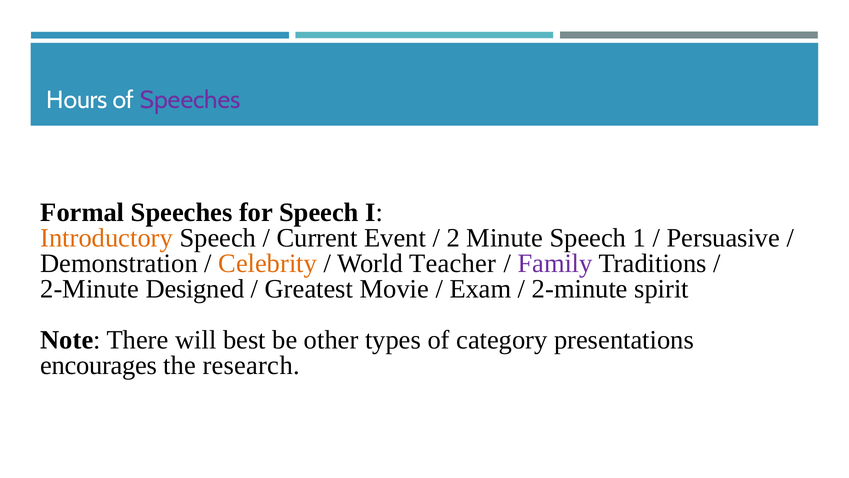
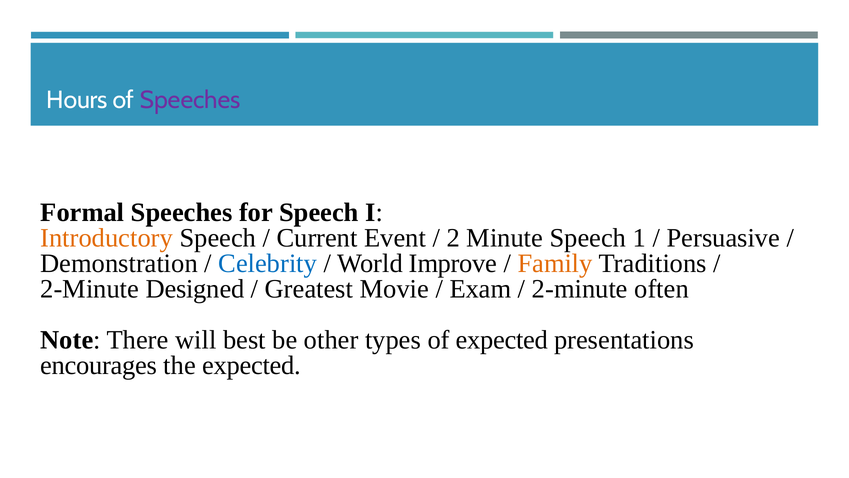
Celebrity colour: orange -> blue
Teacher: Teacher -> Improve
Family colour: purple -> orange
spirit: spirit -> often
of category: category -> expected
the research: research -> expected
